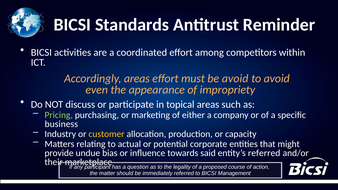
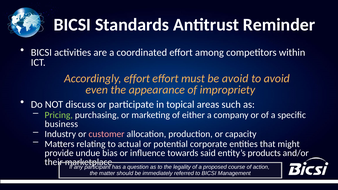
Accordingly areas: areas -> effort
customer colour: yellow -> pink
entity’s referred: referred -> products
